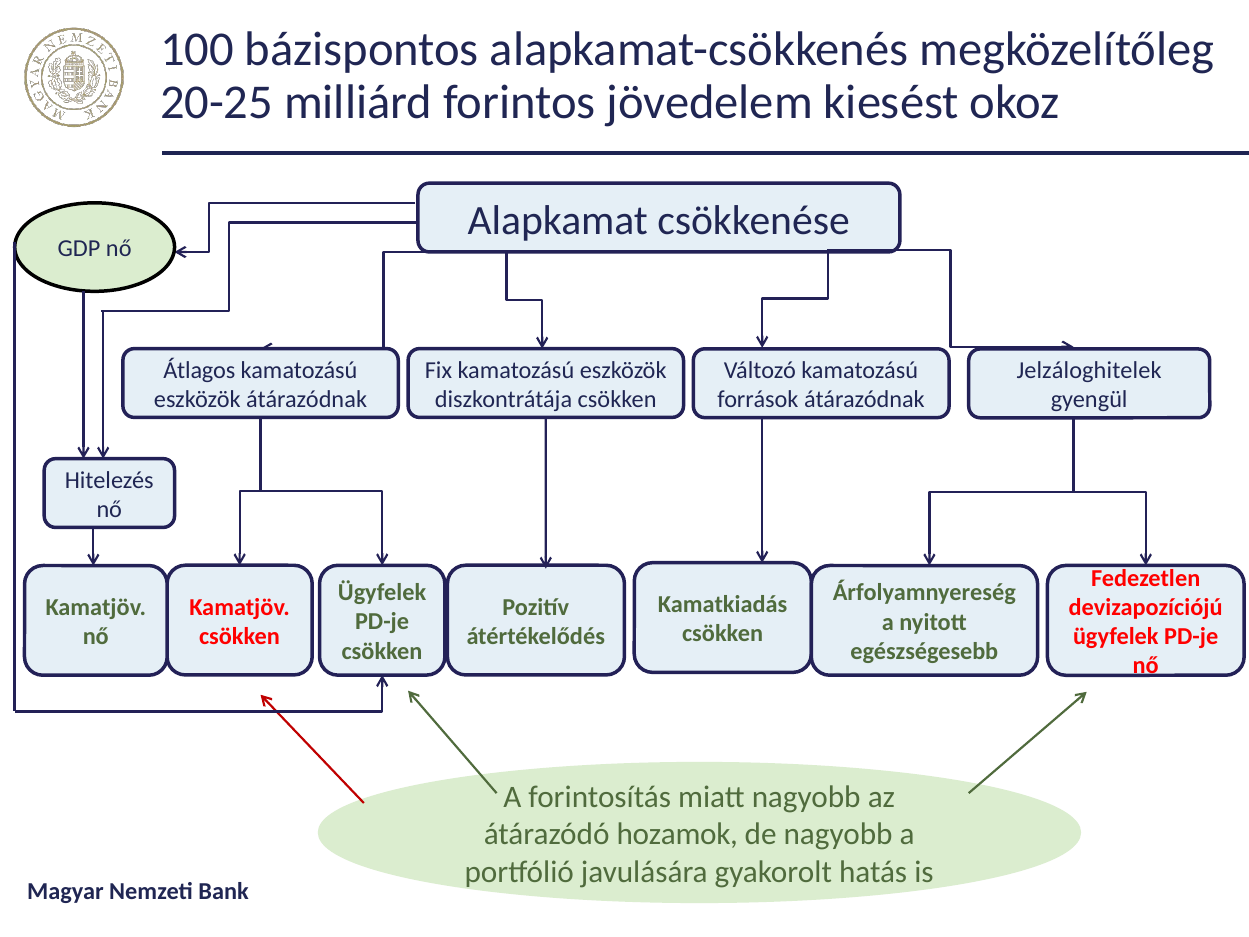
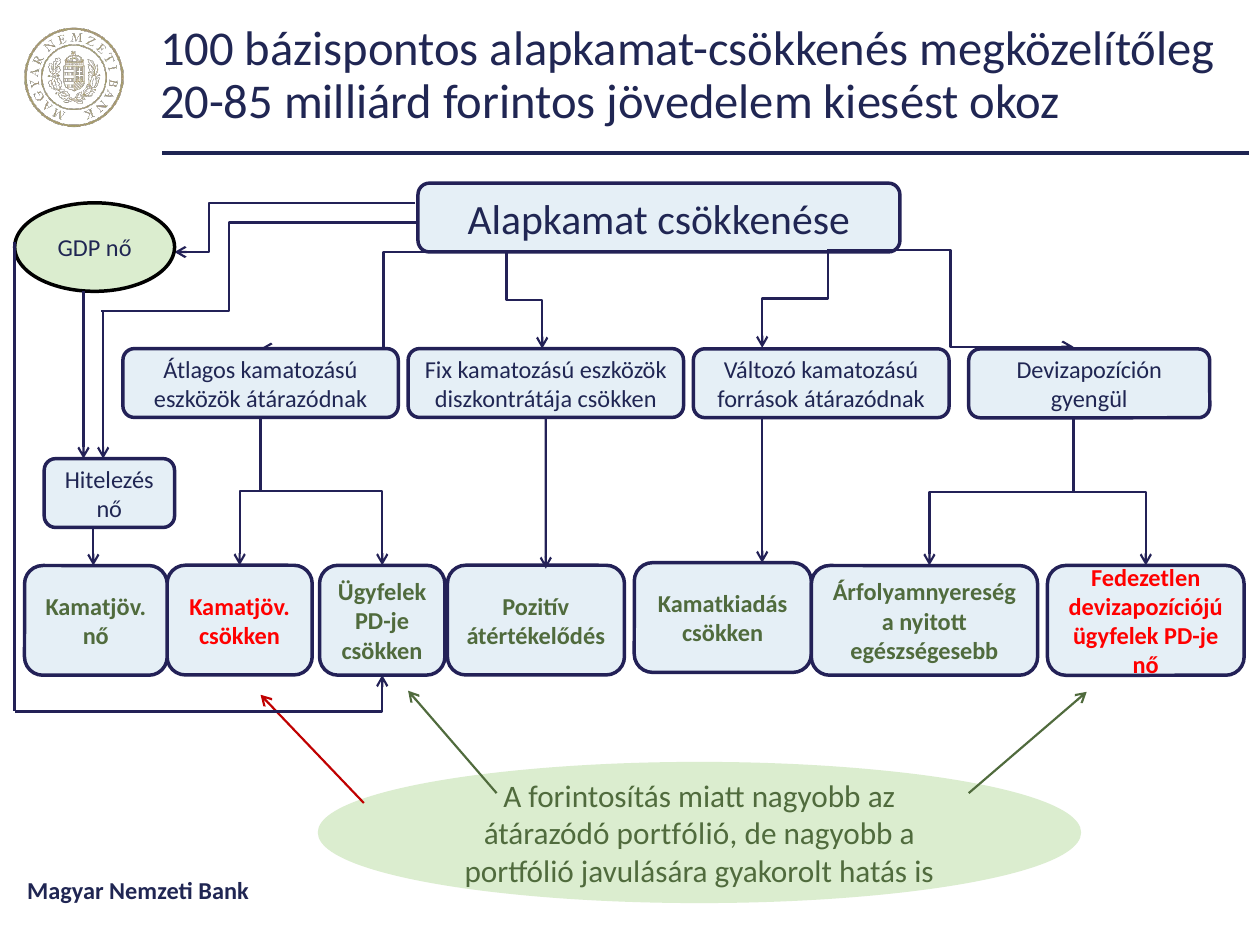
20-25: 20-25 -> 20-85
Jelzáloghitelek: Jelzáloghitelek -> Devizapozíción
átárazódó hozamok: hozamok -> portfólió
